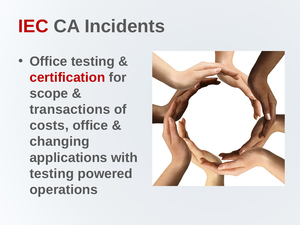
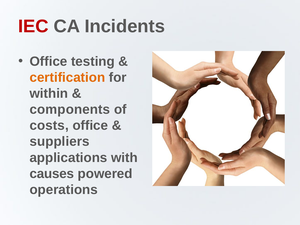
certification colour: red -> orange
scope: scope -> within
transactions: transactions -> components
changing: changing -> suppliers
testing at (52, 174): testing -> causes
